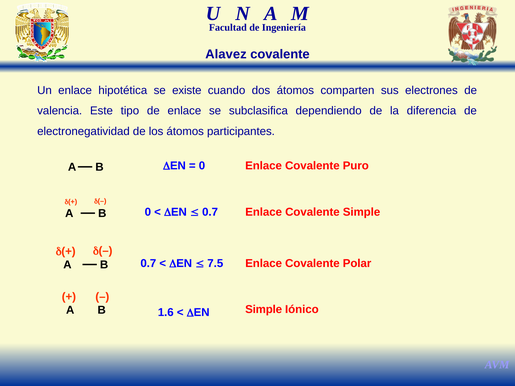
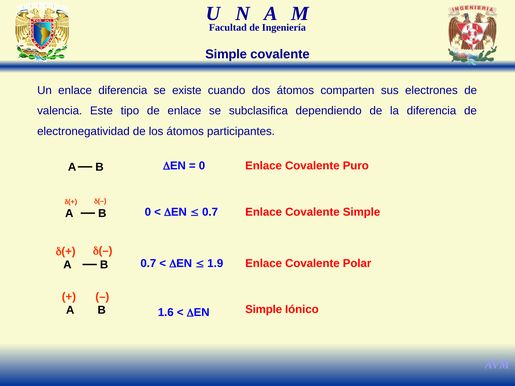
Alavez at (226, 54): Alavez -> Simple
enlace hipotética: hipotética -> diferencia
7.5: 7.5 -> 1.9
